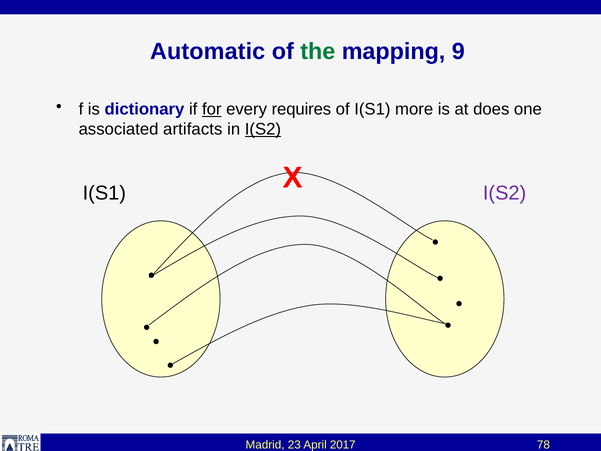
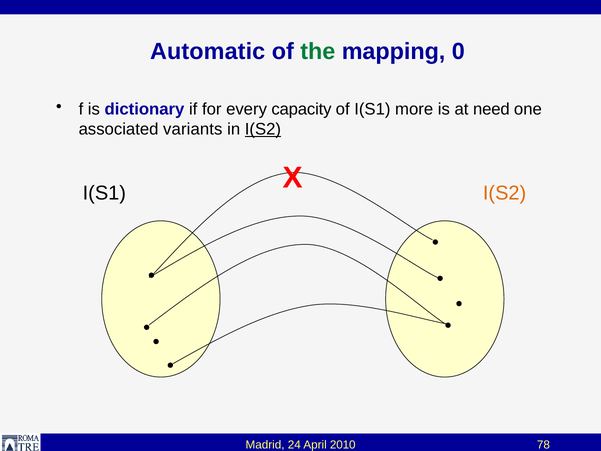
9: 9 -> 0
for underline: present -> none
requires: requires -> capacity
does: does -> need
artifacts: artifacts -> variants
I(S2 at (505, 193) colour: purple -> orange
23: 23 -> 24
2017: 2017 -> 2010
